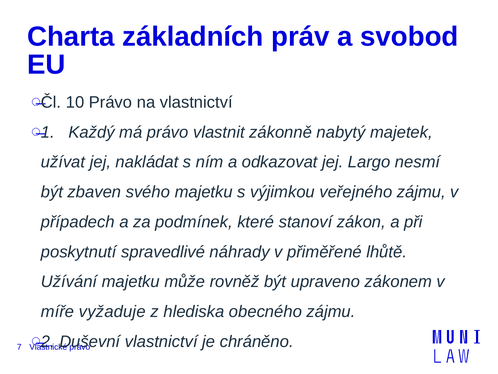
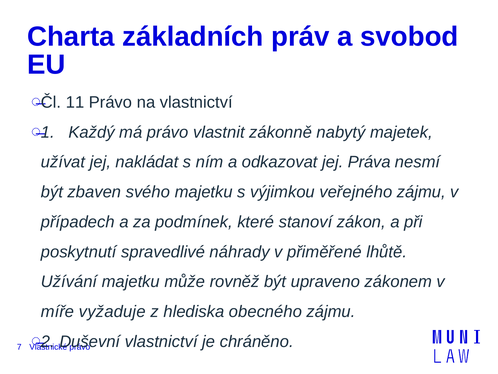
10: 10 -> 11
Largo: Largo -> Práva
